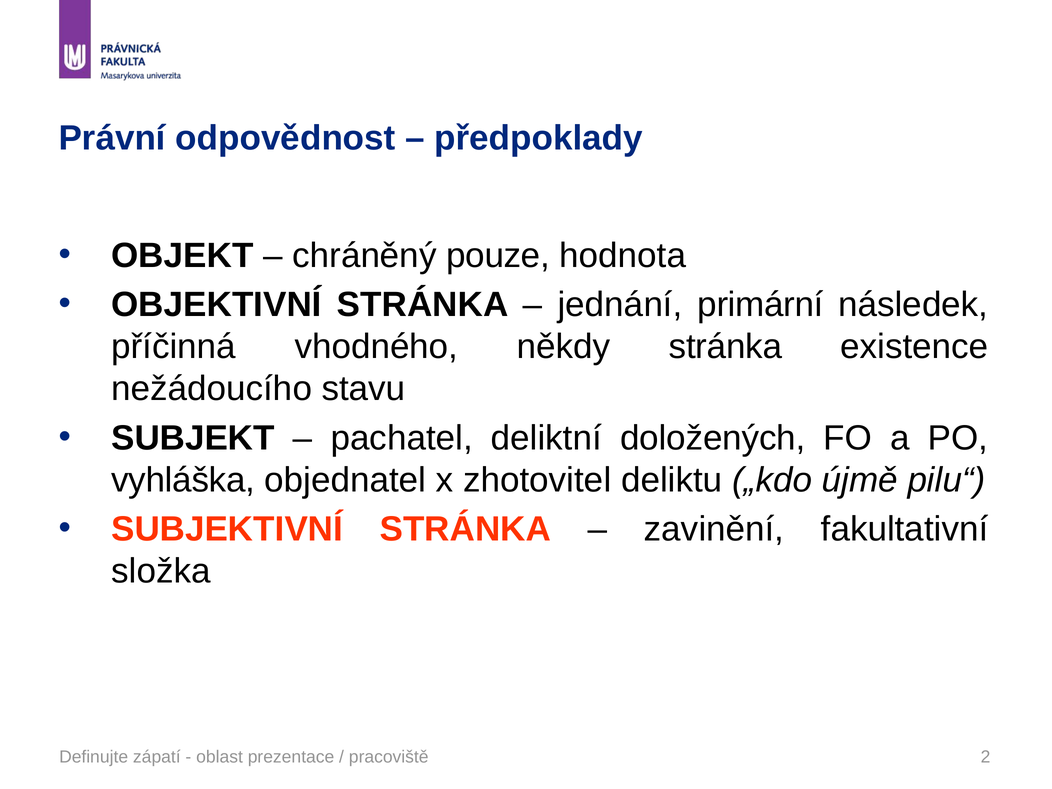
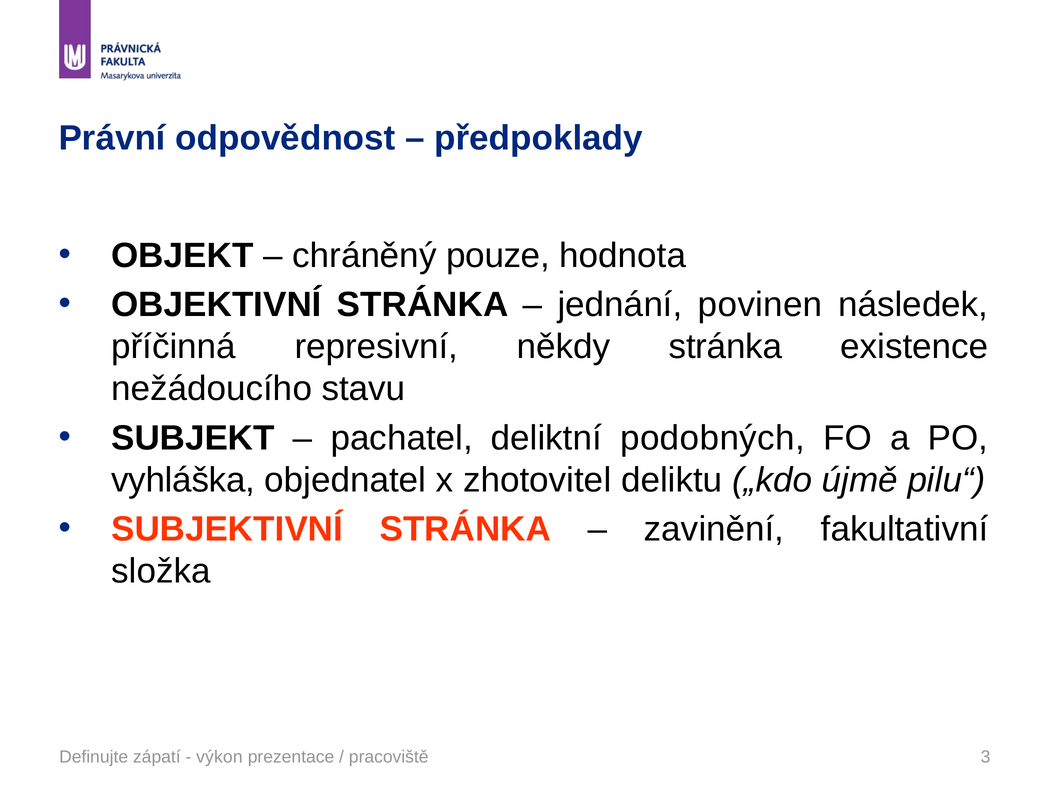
primární: primární -> povinen
vhodného: vhodného -> represivní
doložených: doložených -> podobných
oblast: oblast -> výkon
2: 2 -> 3
